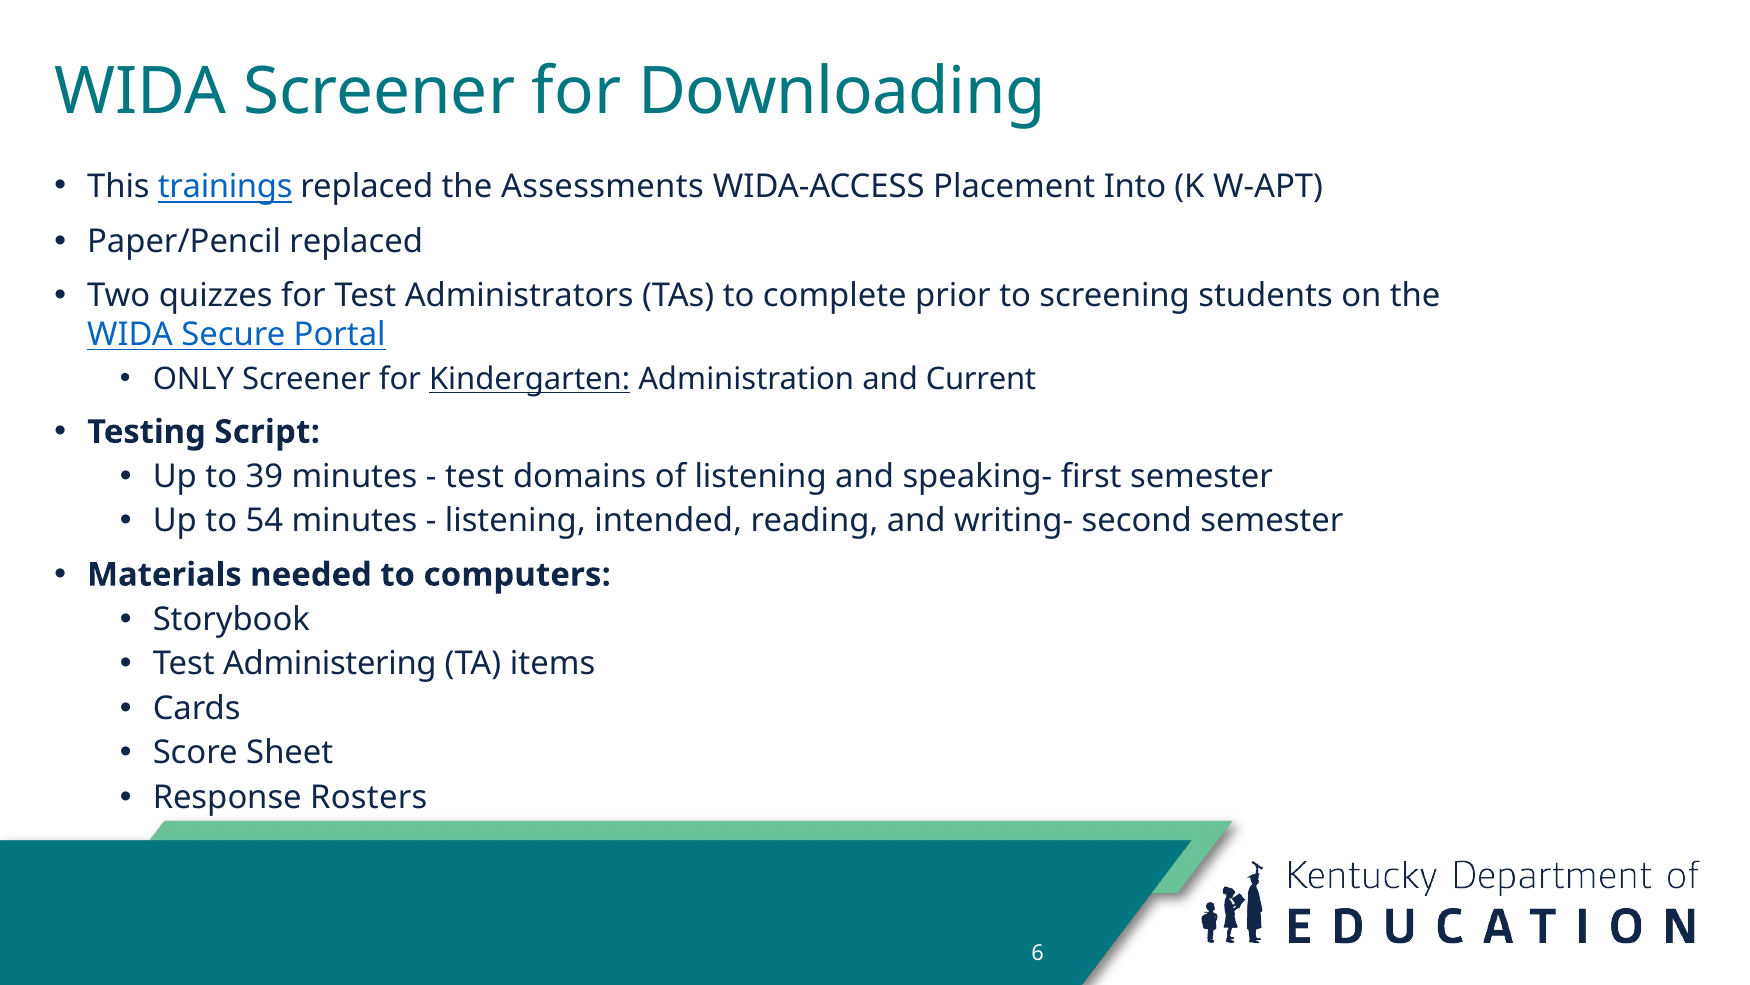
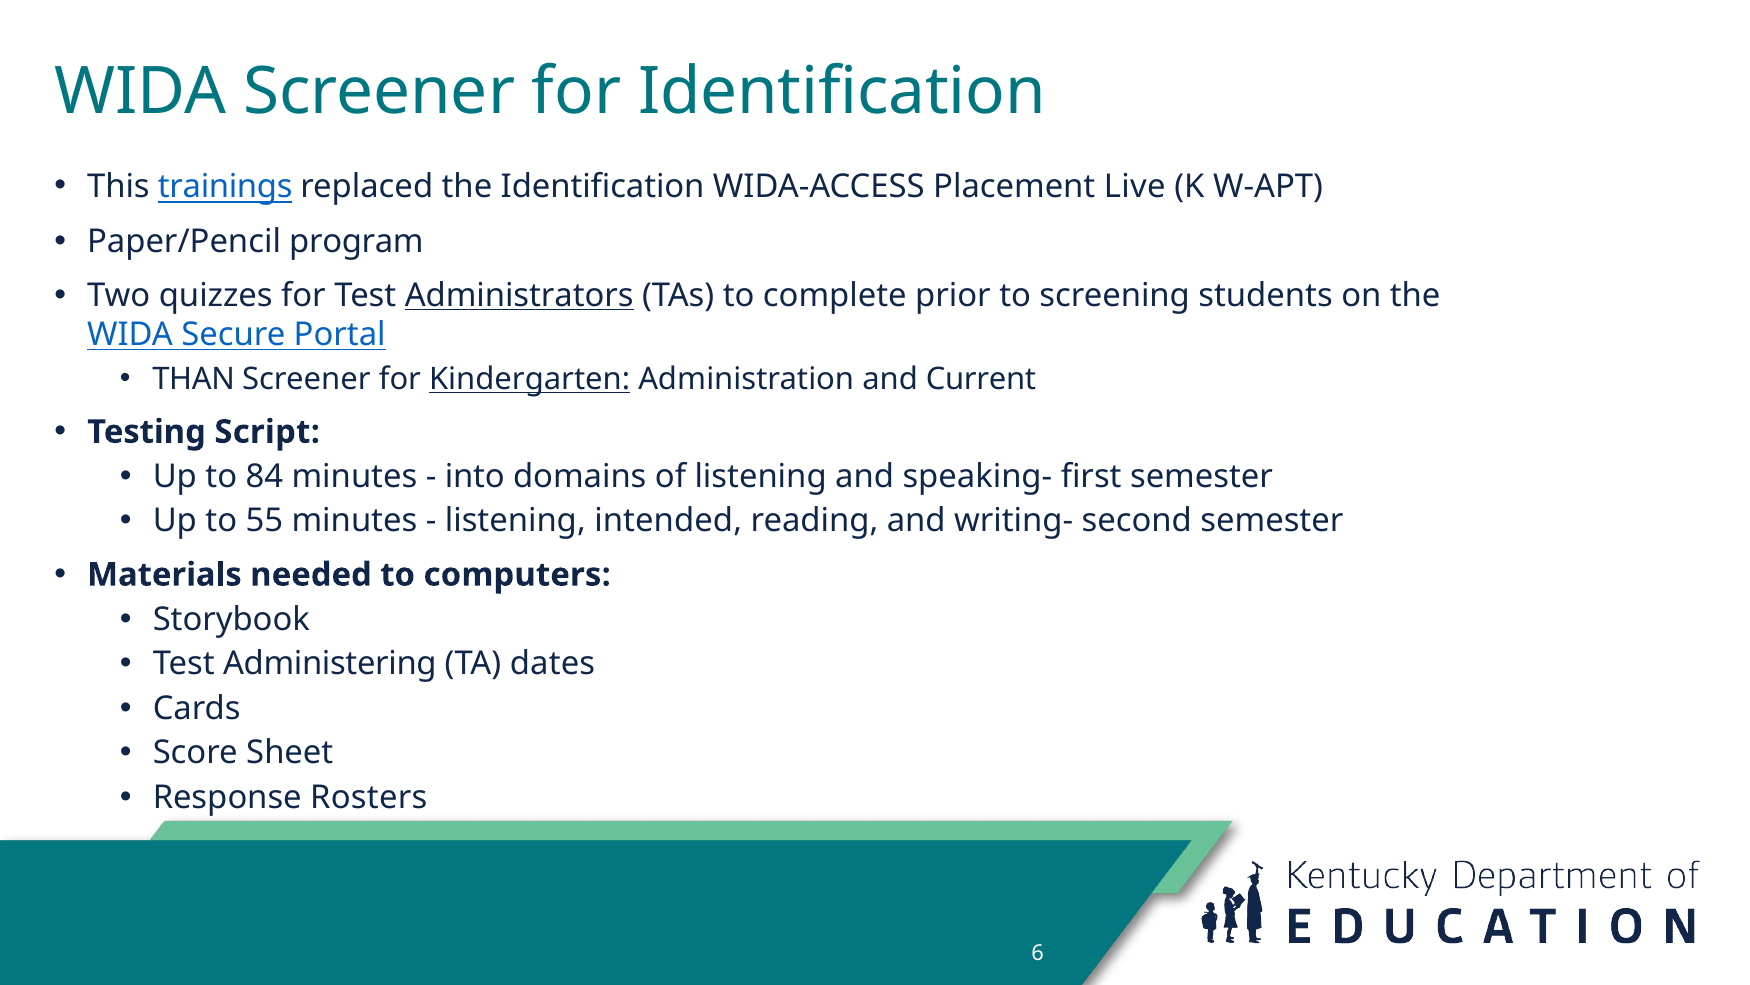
for Downloading: Downloading -> Identification
the Assessments: Assessments -> Identification
Into: Into -> Live
Paper/Pencil replaced: replaced -> program
Administrators underline: none -> present
ONLY: ONLY -> THAN
39: 39 -> 84
test at (475, 476): test -> into
54: 54 -> 55
items: items -> dates
